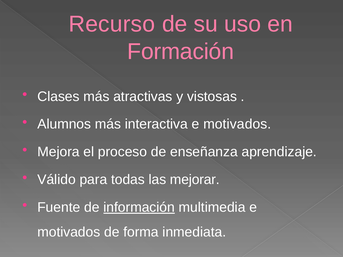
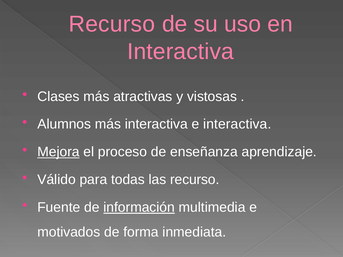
Formación at (181, 52): Formación -> Interactiva
motivados at (237, 124): motivados -> interactiva
Mejora underline: none -> present
las mejorar: mejorar -> recurso
